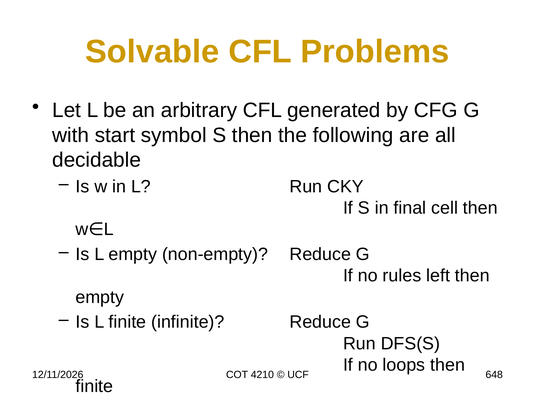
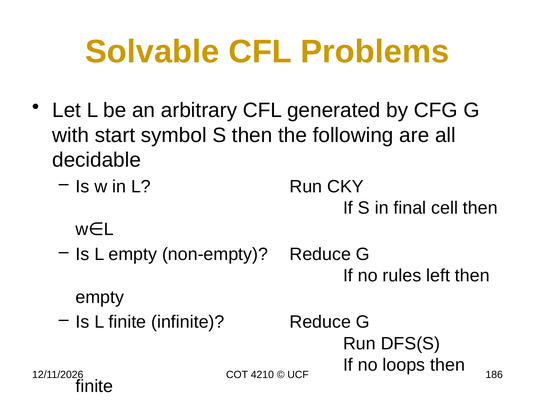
648: 648 -> 186
